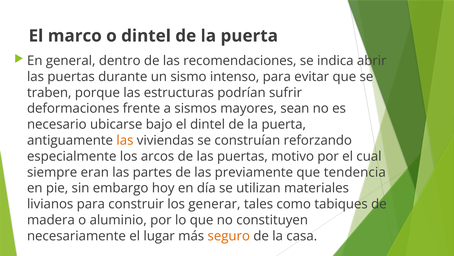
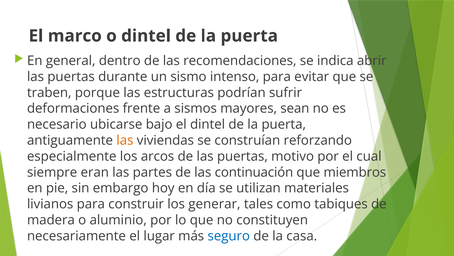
previamente: previamente -> continuación
tendencia: tendencia -> miembros
seguro colour: orange -> blue
